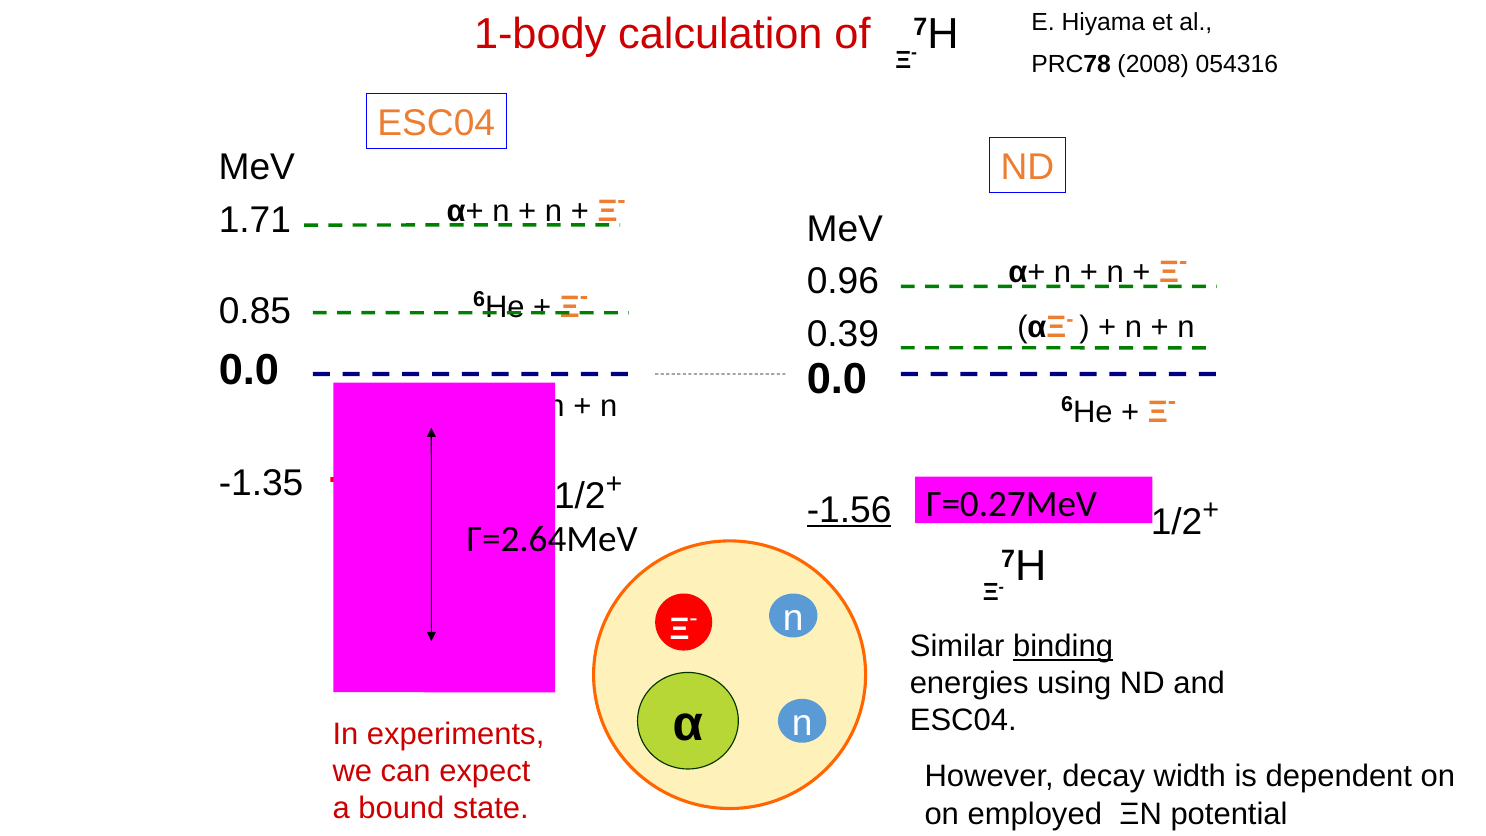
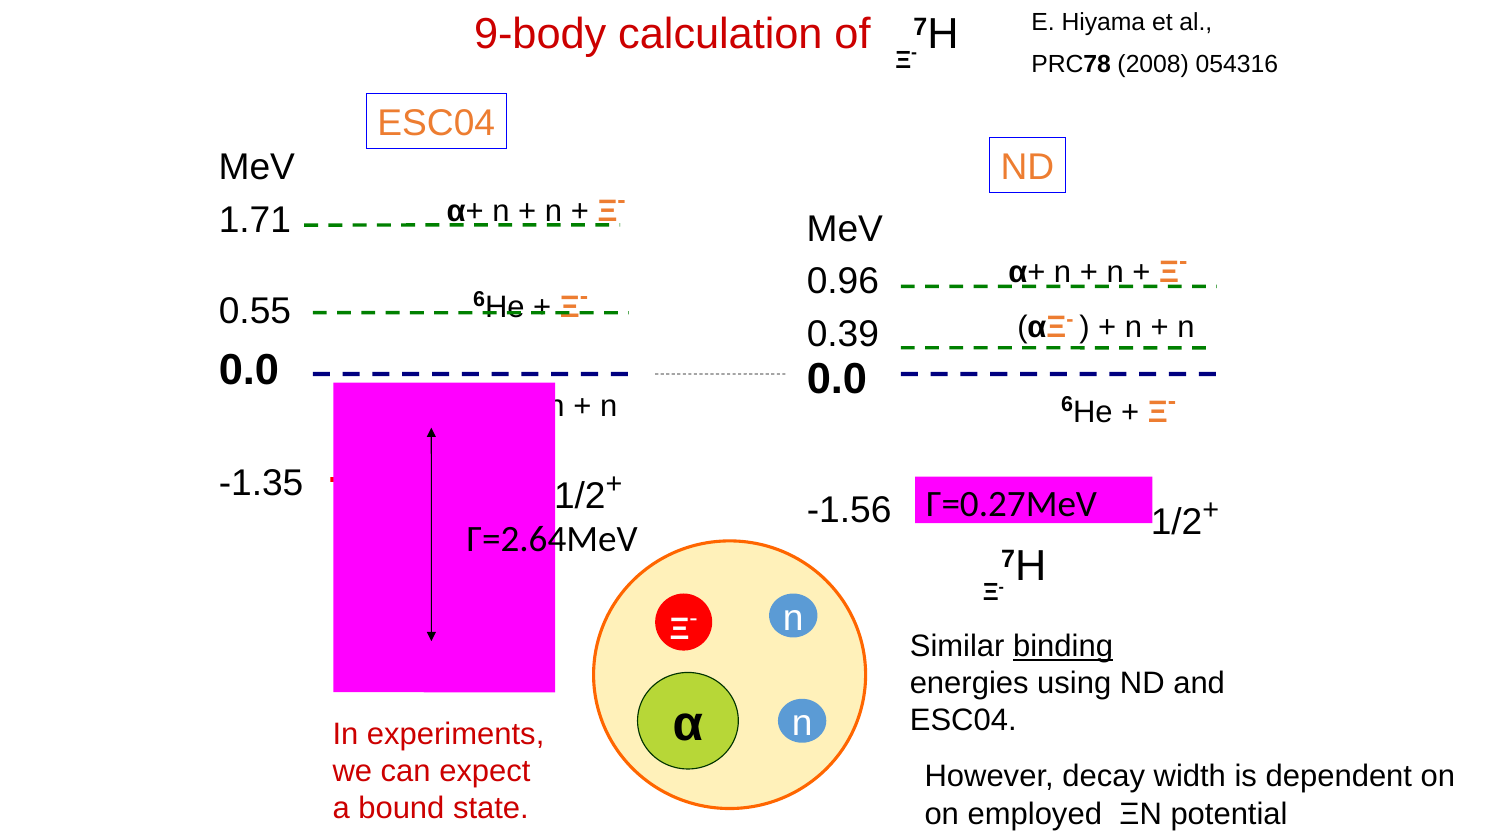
1-body: 1-body -> 9-body
0.85: 0.85 -> 0.55
-1.56 underline: present -> none
